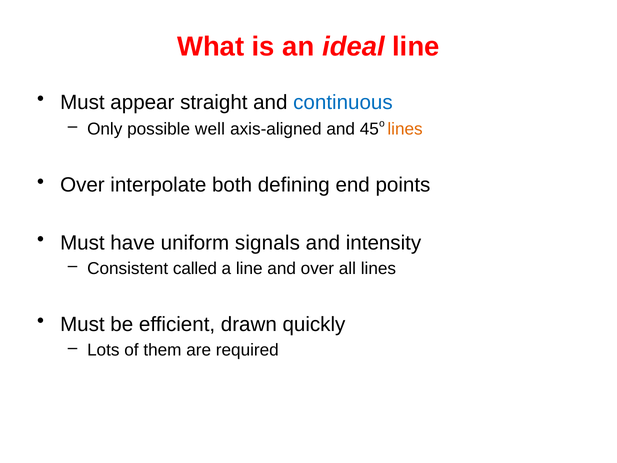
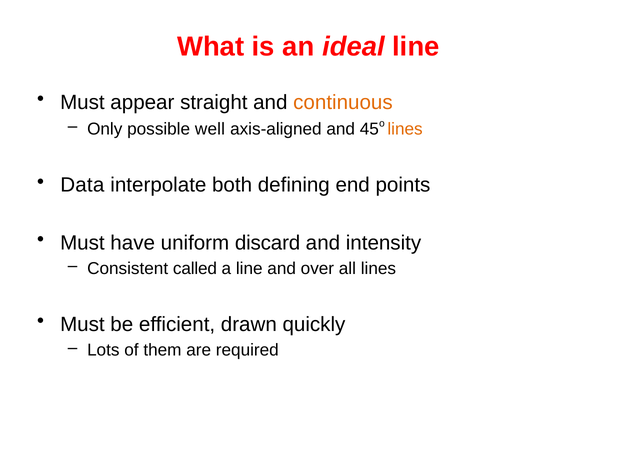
continuous colour: blue -> orange
Over at (82, 185): Over -> Data
signals: signals -> discard
